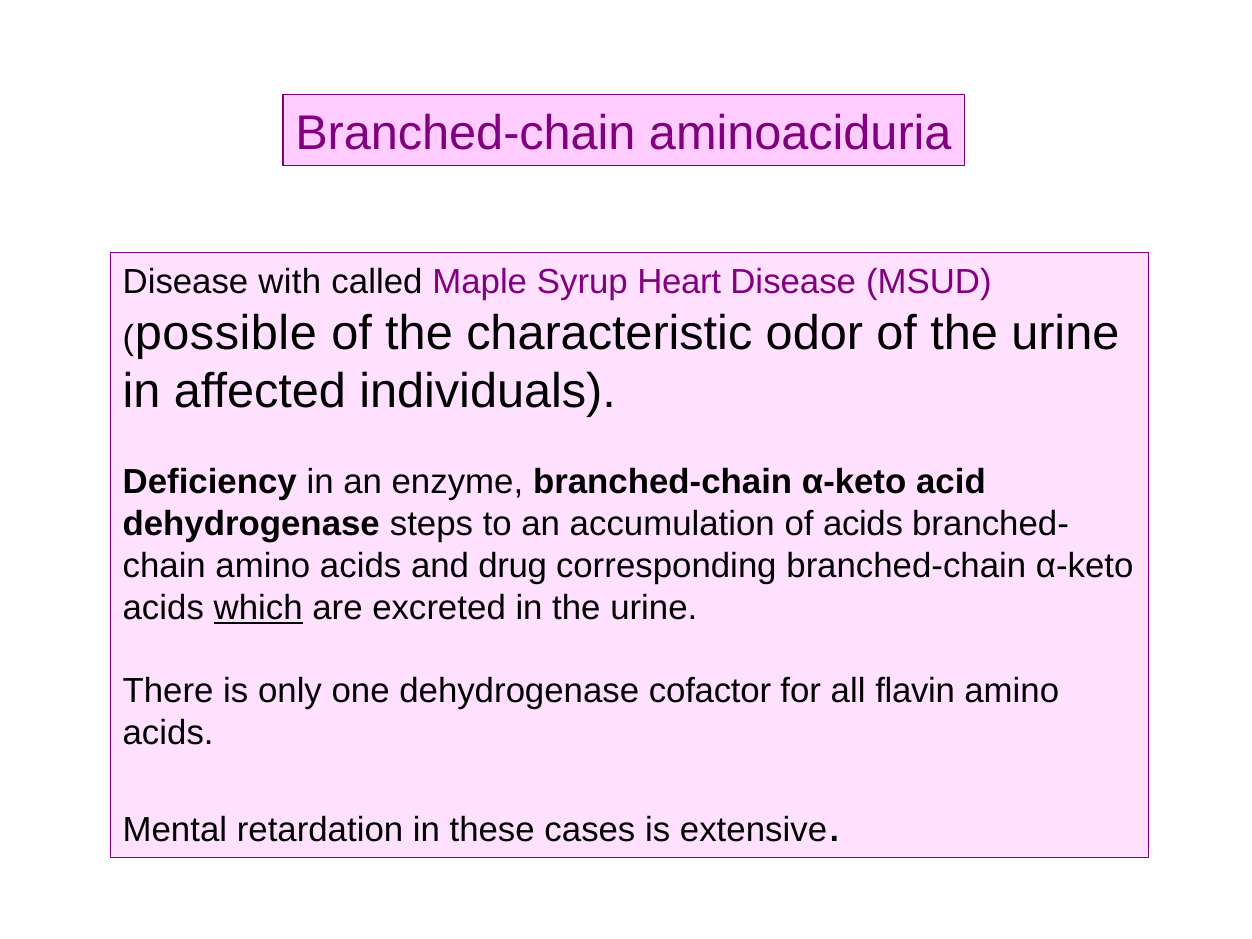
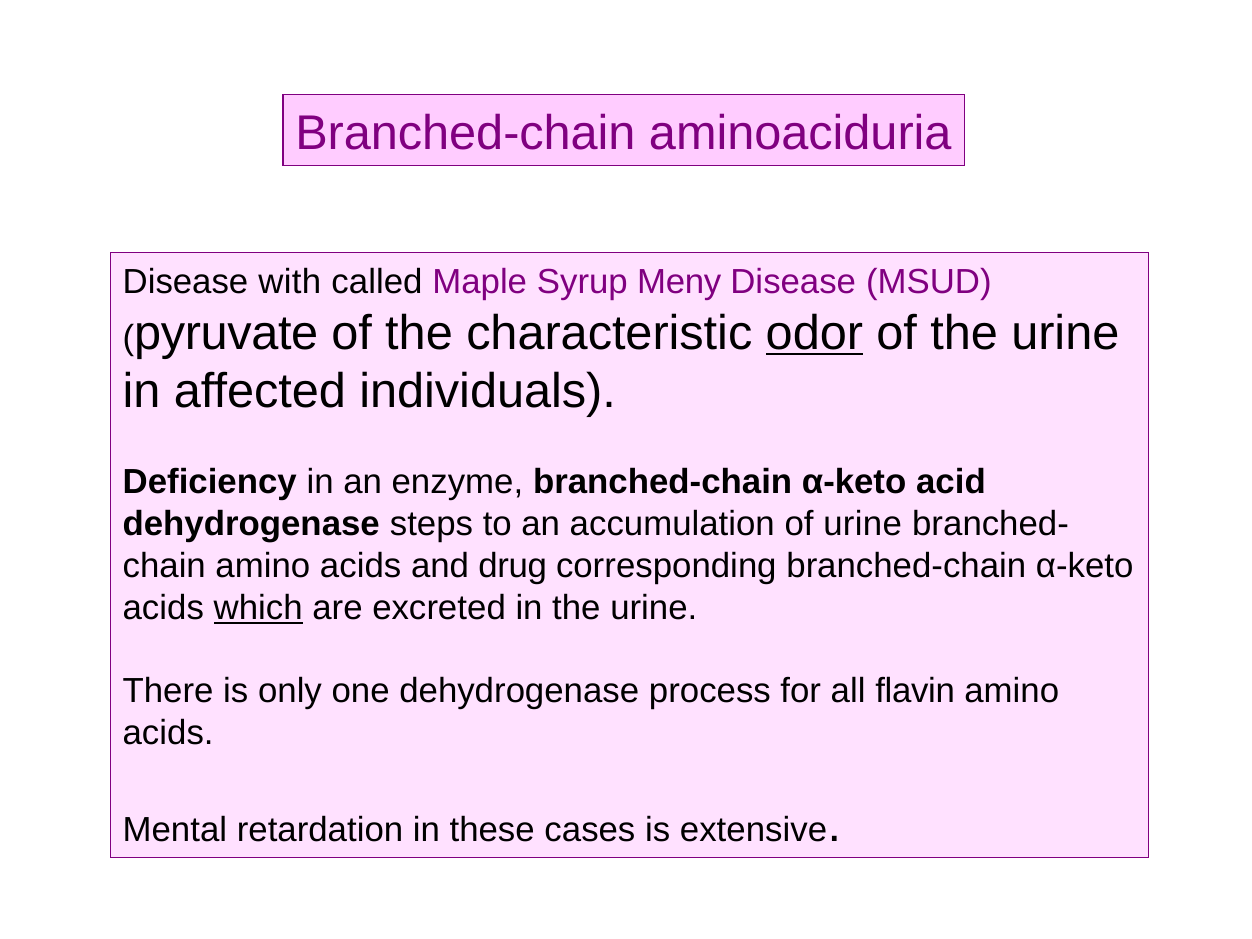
Heart: Heart -> Meny
possible: possible -> pyruvate
odor underline: none -> present
of acids: acids -> urine
cofactor: cofactor -> process
